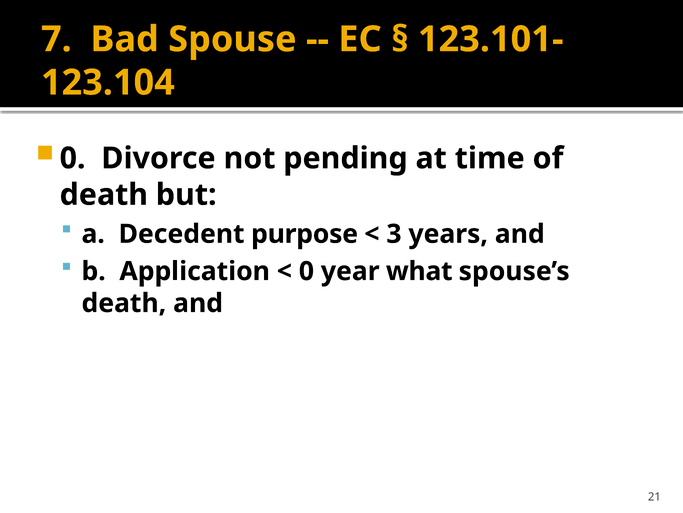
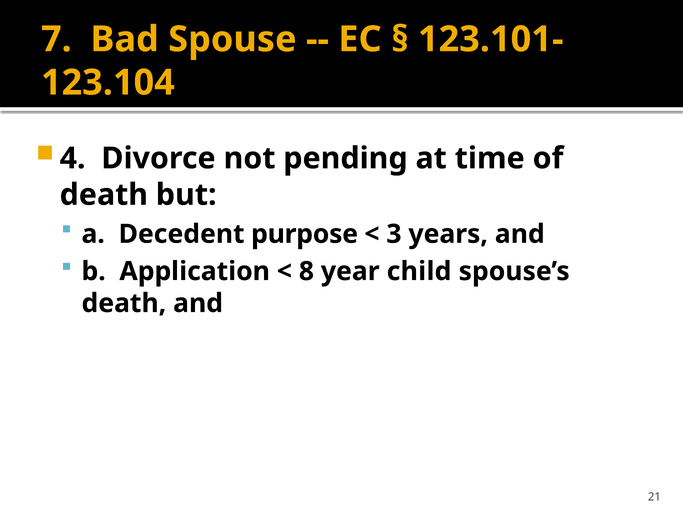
0 at (73, 158): 0 -> 4
0 at (306, 271): 0 -> 8
what: what -> child
